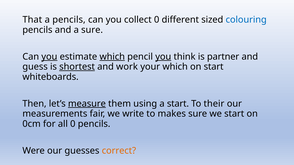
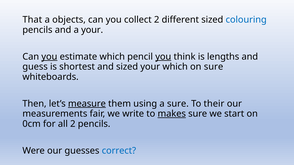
a pencils: pencils -> objects
collect 0: 0 -> 2
a sure: sure -> your
which at (112, 57) underline: present -> none
partner: partner -> lengths
shortest underline: present -> none
and work: work -> sized
on start: start -> sure
a start: start -> sure
makes underline: none -> present
all 0: 0 -> 2
correct colour: orange -> blue
